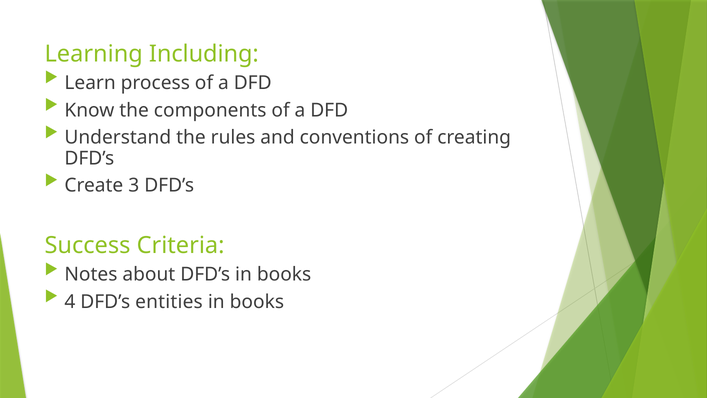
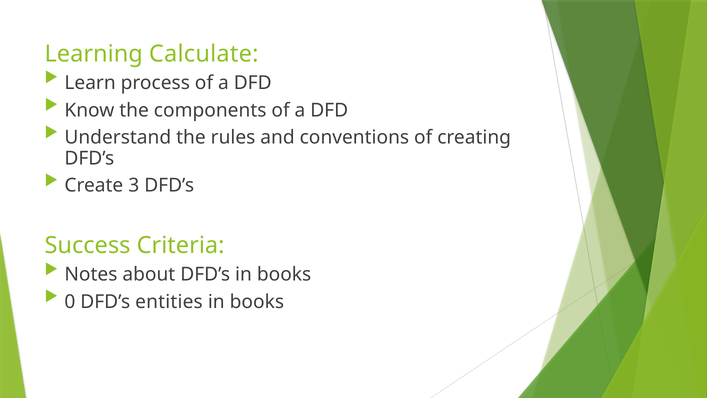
Including: Including -> Calculate
4: 4 -> 0
